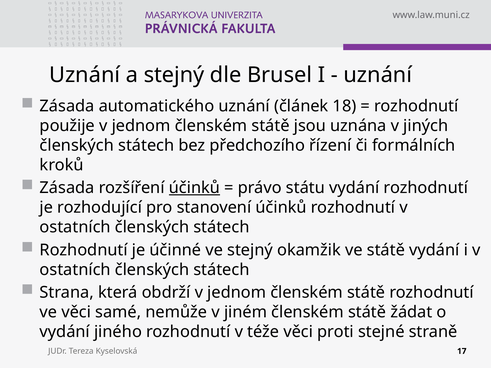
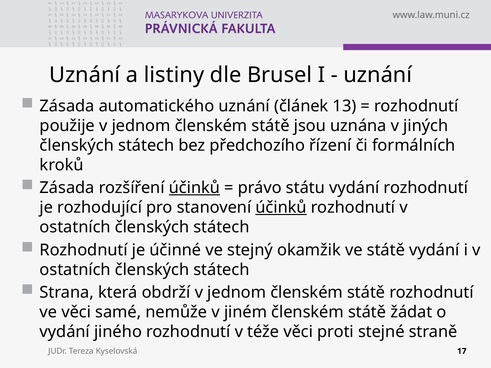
a stejný: stejný -> listiny
18: 18 -> 13
účinků at (281, 208) underline: none -> present
